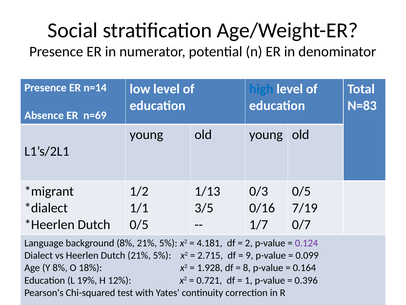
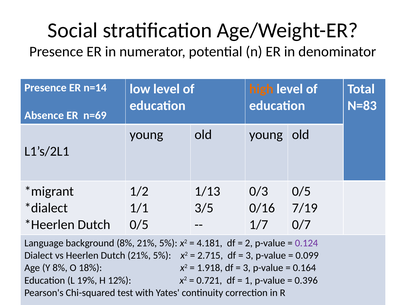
high colour: blue -> orange
9 at (249, 255): 9 -> 3
1.928: 1.928 -> 1.918
8 at (247, 267): 8 -> 3
